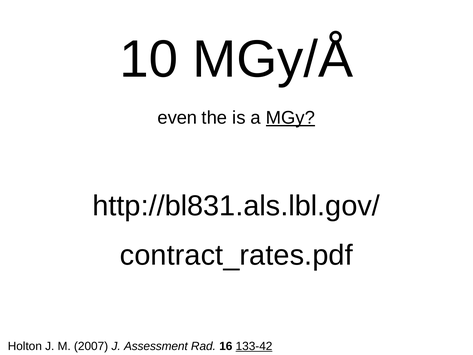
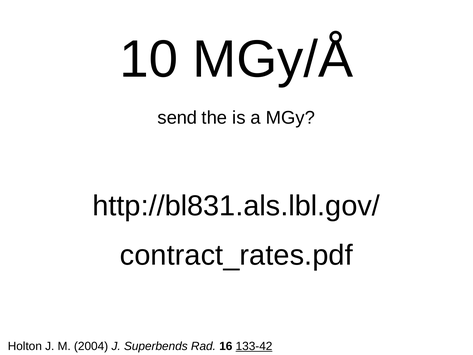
even: even -> send
MGy underline: present -> none
2007: 2007 -> 2004
Assessment: Assessment -> Superbends
